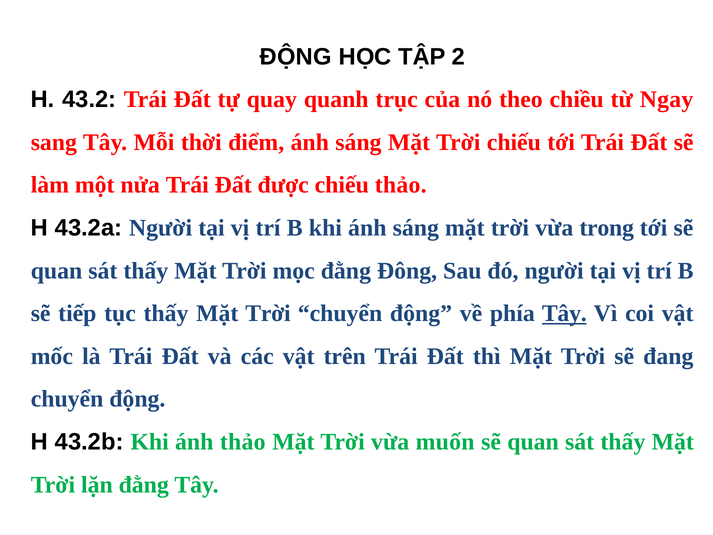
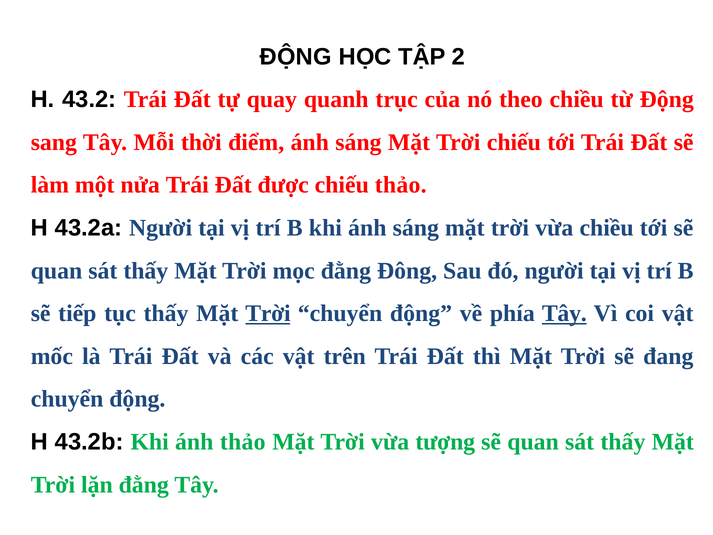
từ Ngay: Ngay -> Động
vừa trong: trong -> chiều
Trời at (268, 313) underline: none -> present
muốn: muốn -> tượng
